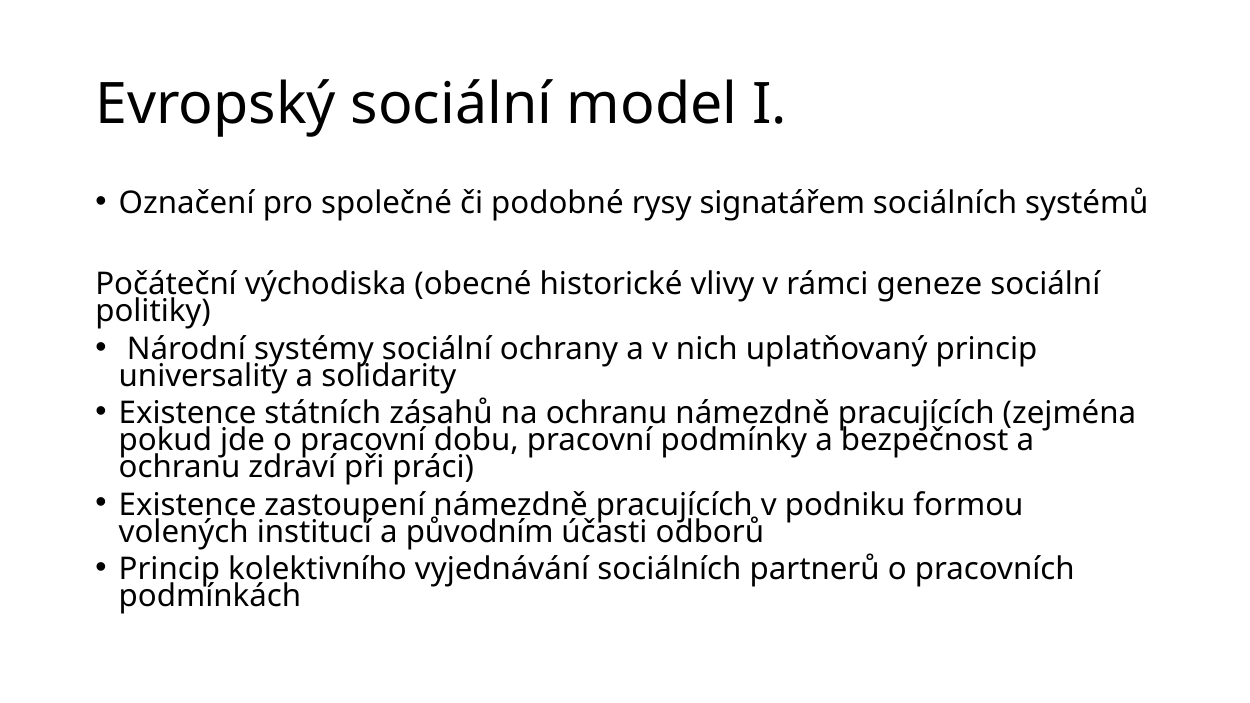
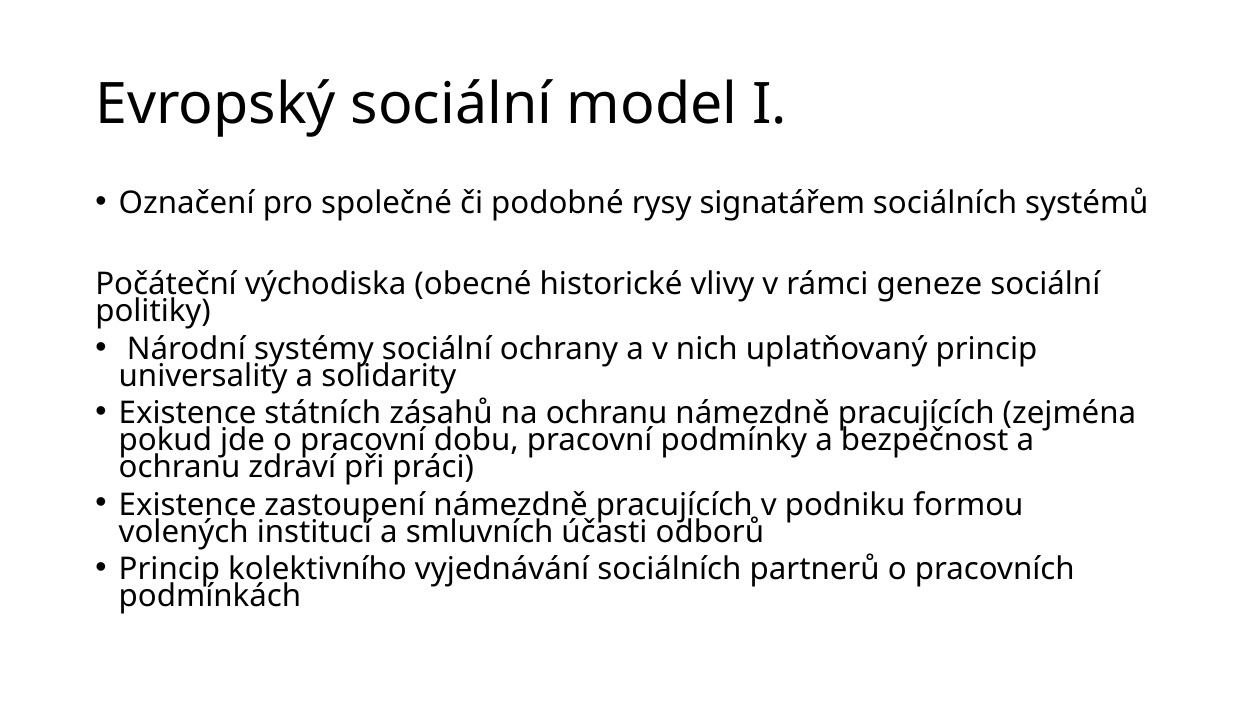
původním: původním -> smluvních
